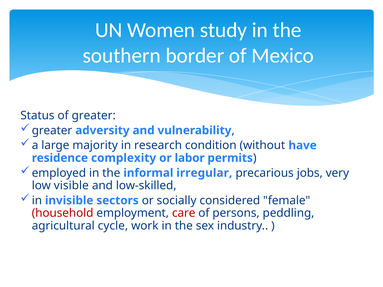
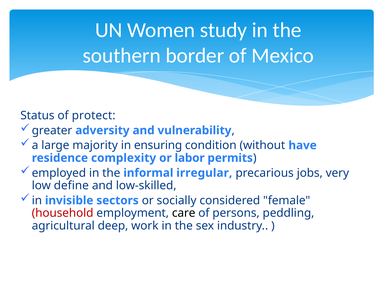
of greater: greater -> protect
research: research -> ensuring
visible: visible -> define
care colour: red -> black
cycle: cycle -> deep
